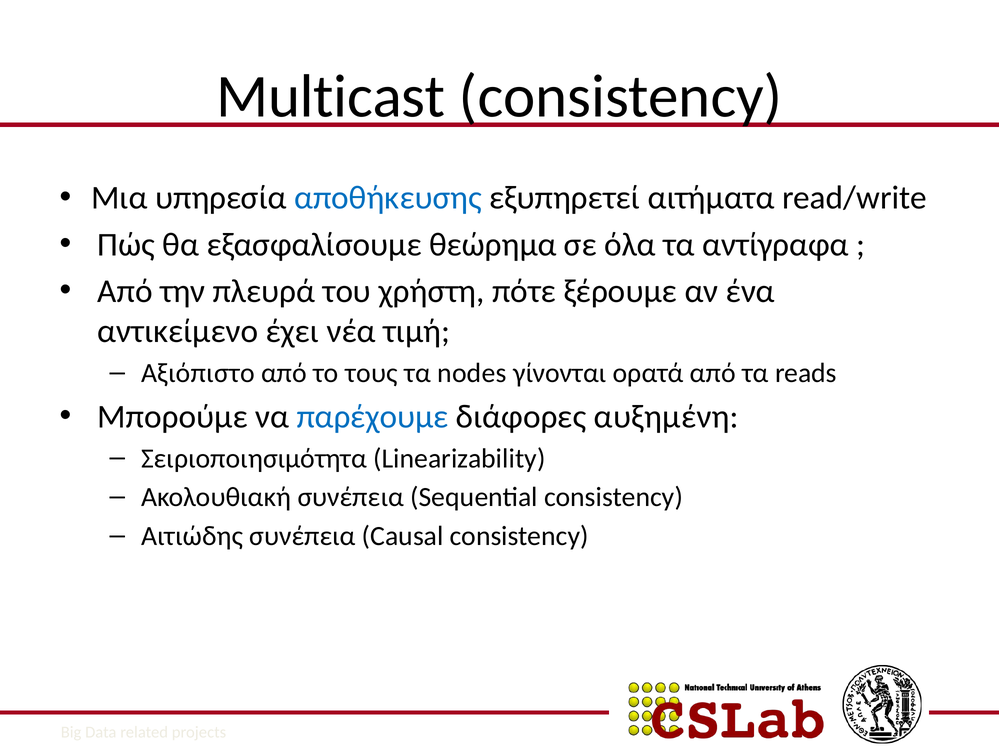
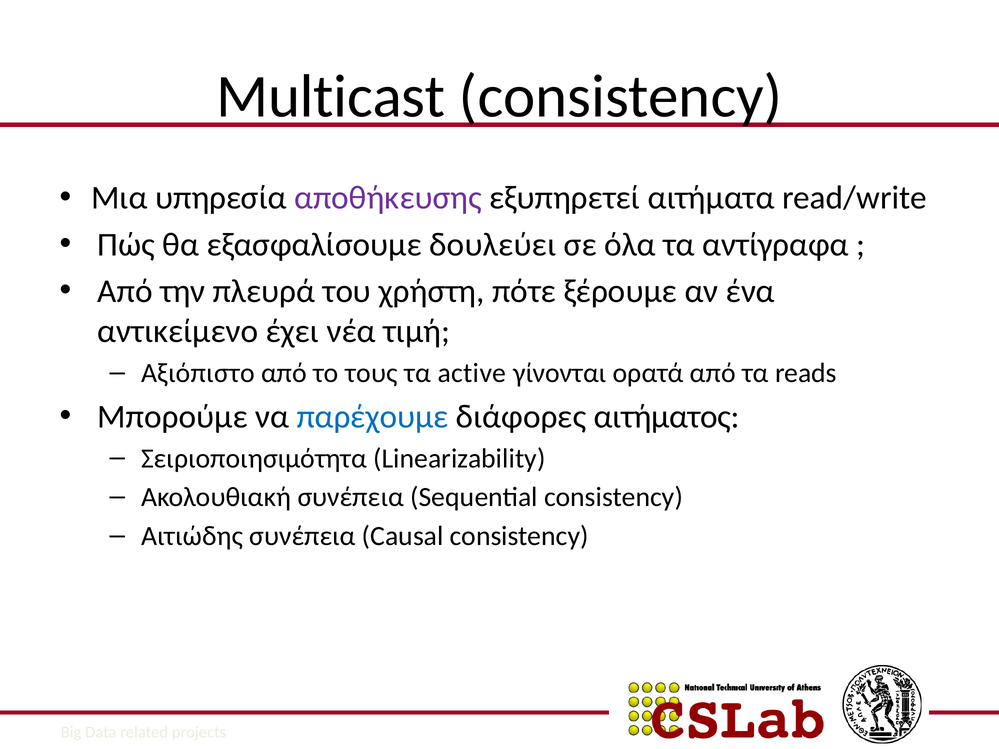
αποθήκευσης colour: blue -> purple
θεώρημα: θεώρημα -> δουλεύει
nodes: nodes -> active
αυξημένη: αυξημένη -> αιτήματος
